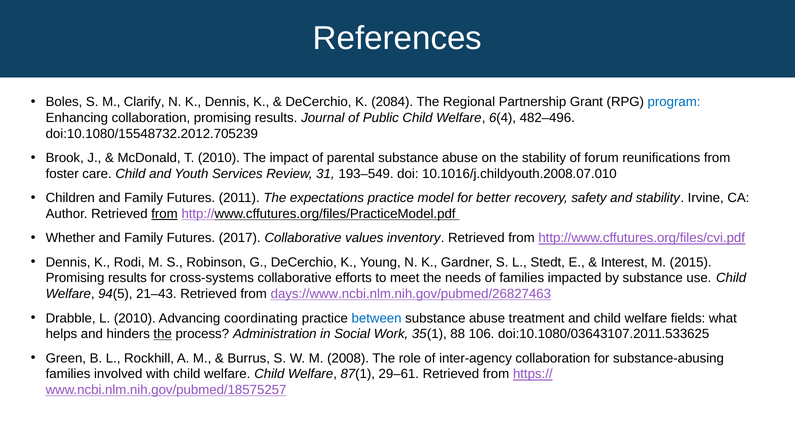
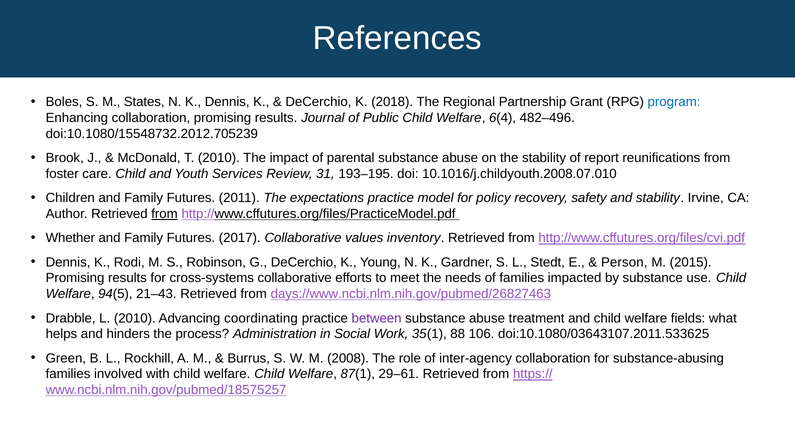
Clarify: Clarify -> States
2084: 2084 -> 2018
forum: forum -> report
193–549: 193–549 -> 193–195
better: better -> policy
Interest: Interest -> Person
between colour: blue -> purple
the at (163, 334) underline: present -> none
